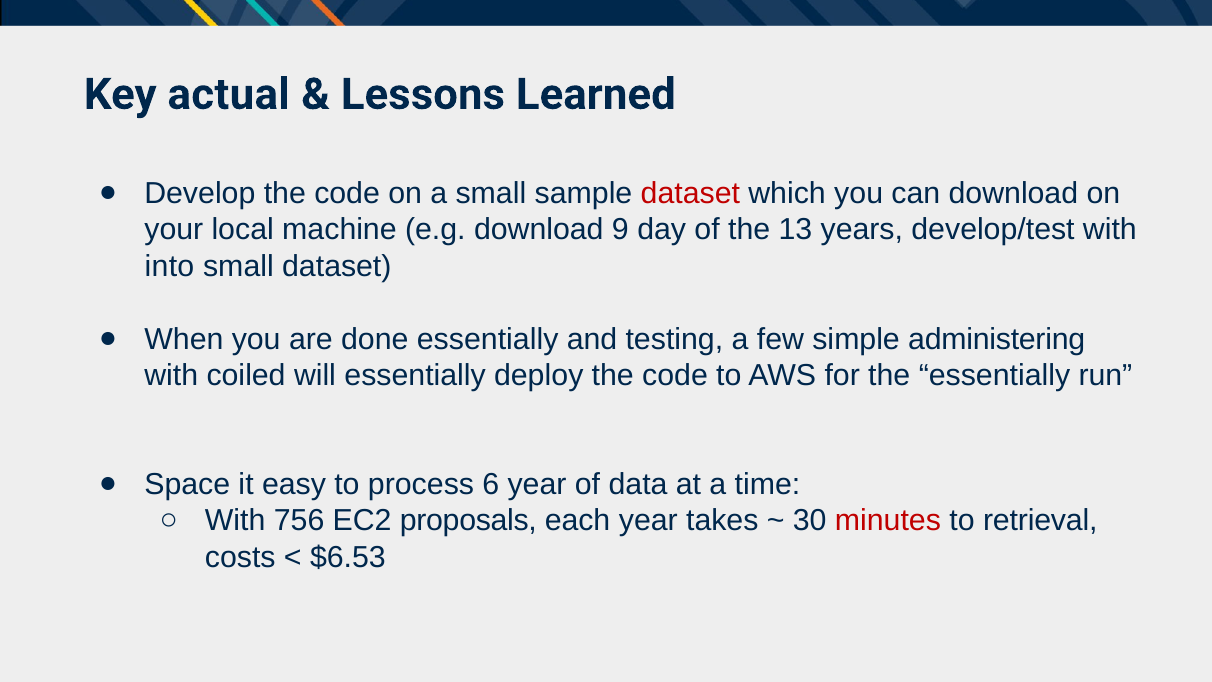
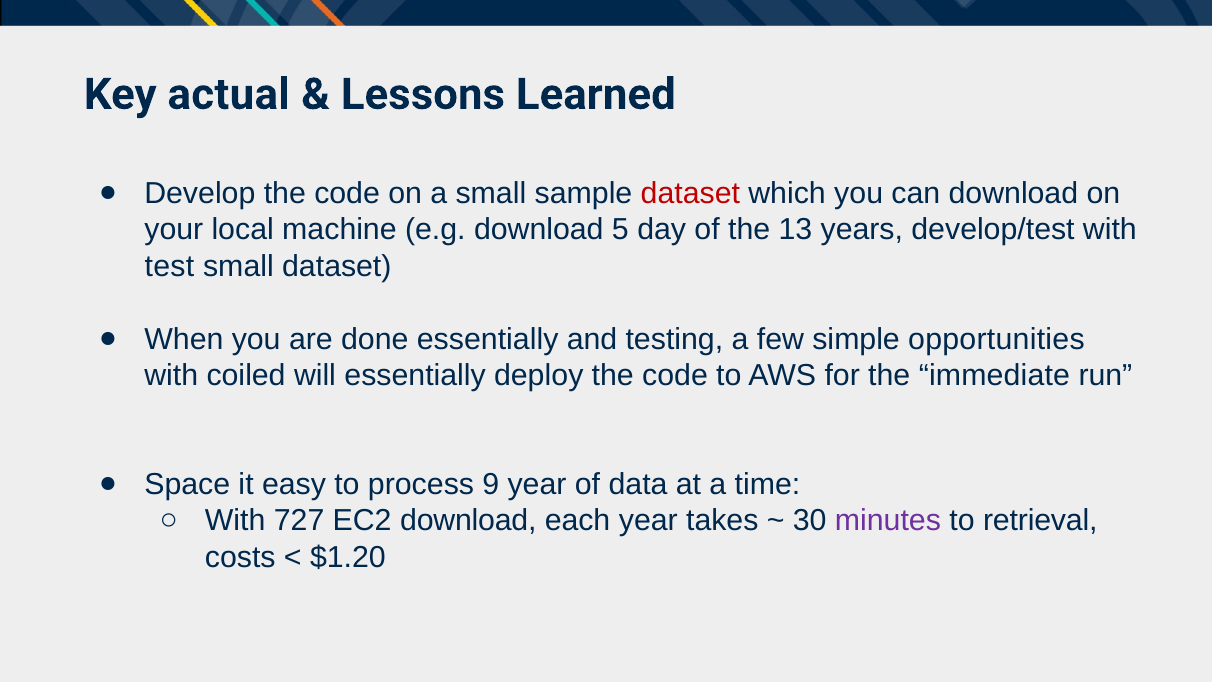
9: 9 -> 5
into: into -> test
administering: administering -> opportunities
the essentially: essentially -> immediate
6: 6 -> 9
756: 756 -> 727
EC2 proposals: proposals -> download
minutes colour: red -> purple
$6.53: $6.53 -> $1.20
